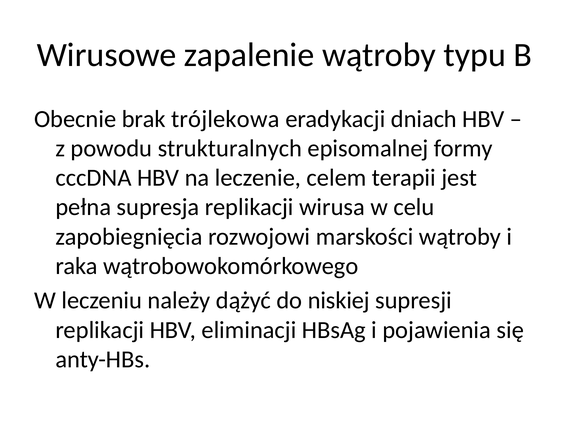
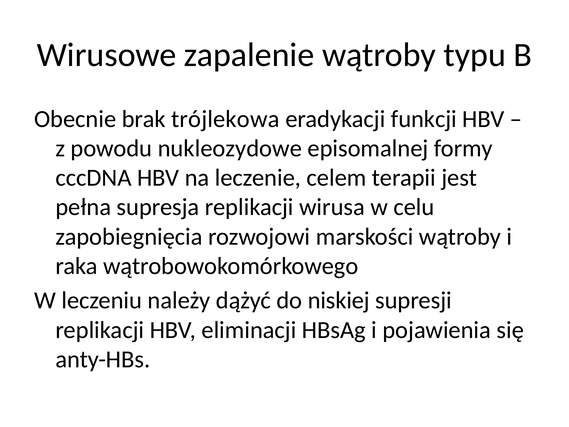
dniach: dniach -> funkcji
strukturalnych: strukturalnych -> nukleozydowe
